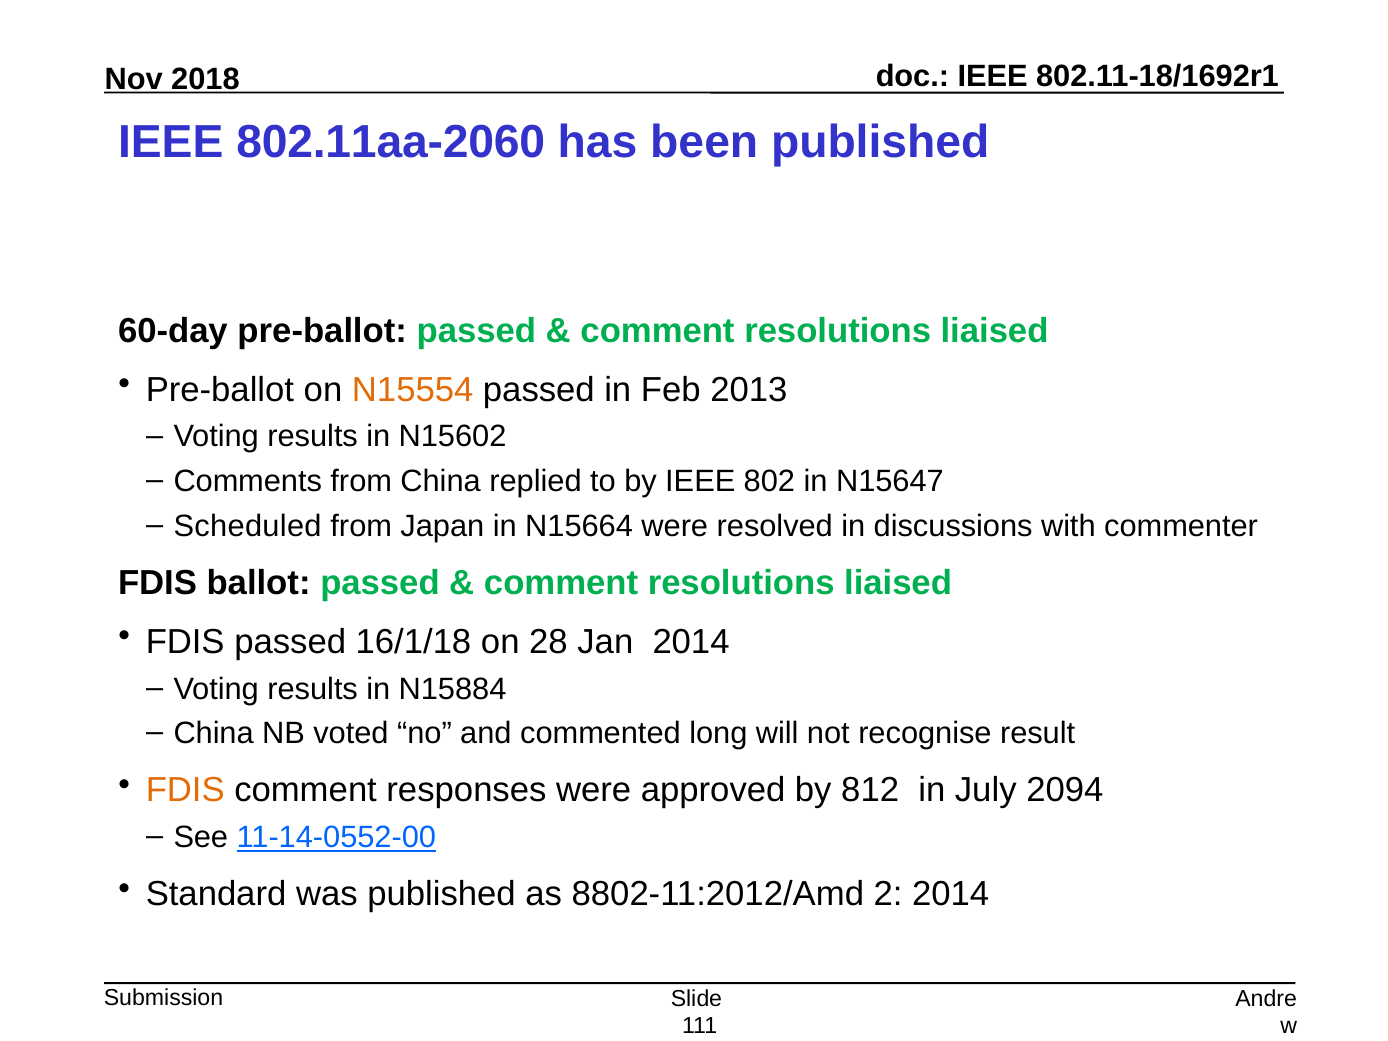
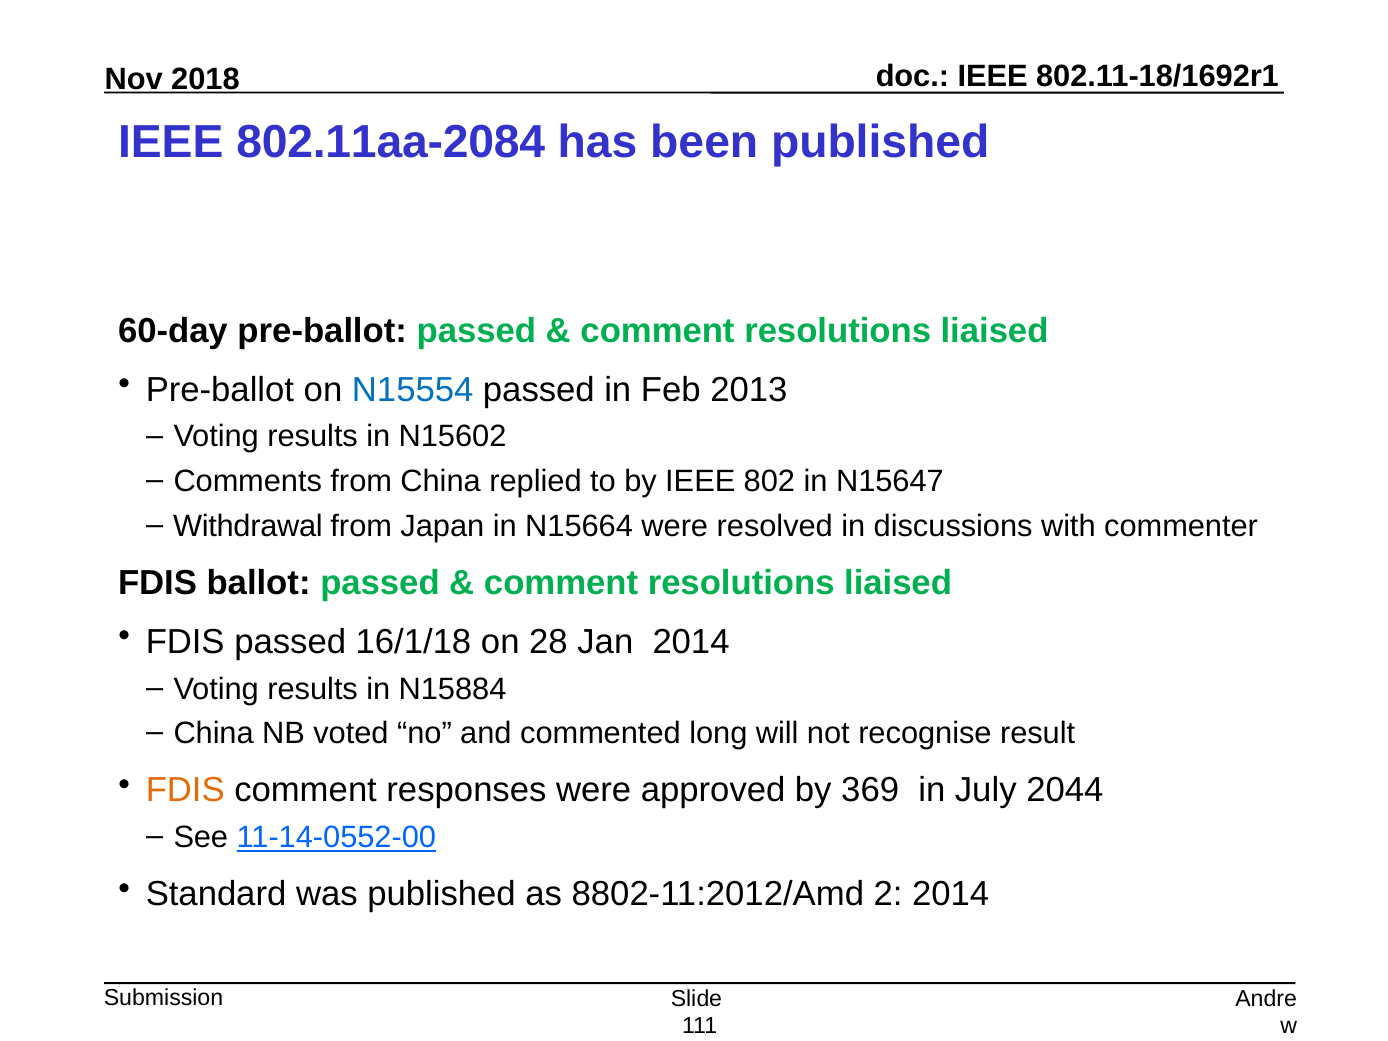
802.11aa-2060: 802.11aa-2060 -> 802.11aa-2084
N15554 colour: orange -> blue
Scheduled: Scheduled -> Withdrawal
812: 812 -> 369
2094: 2094 -> 2044
